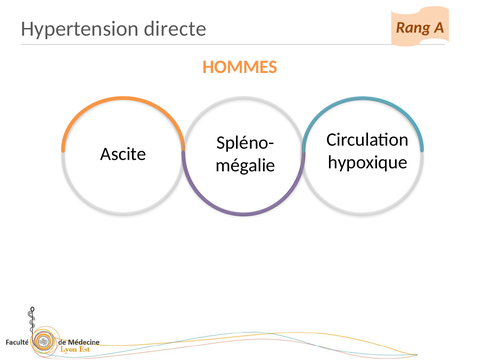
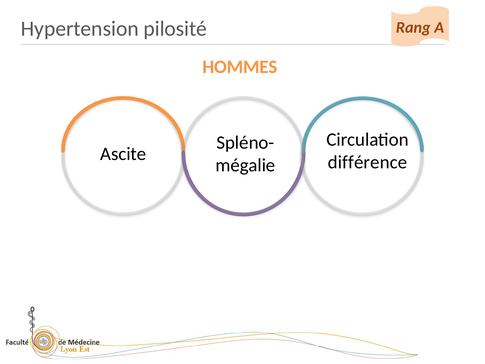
directe: directe -> pilosité
hypoxique: hypoxique -> différence
